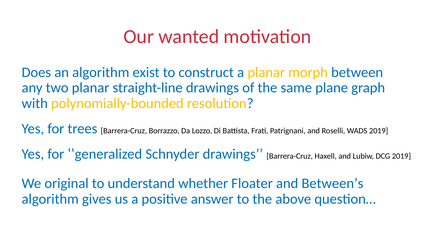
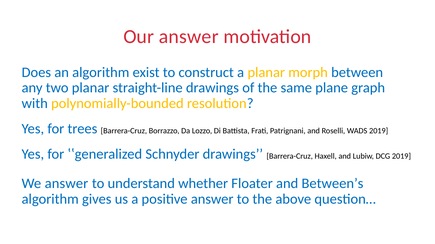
Our wanted: wanted -> answer
We original: original -> answer
